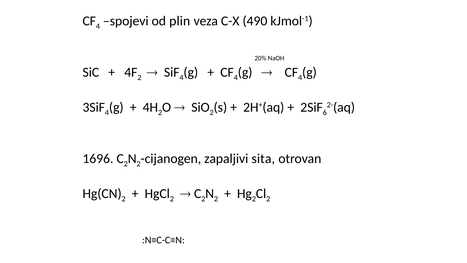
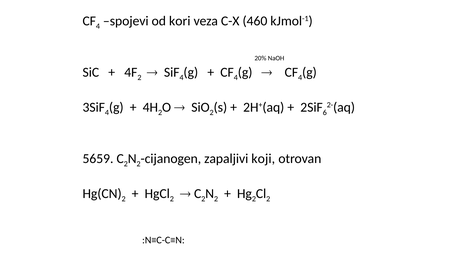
plin: plin -> kori
490: 490 -> 460
1696: 1696 -> 5659
sita: sita -> koji
